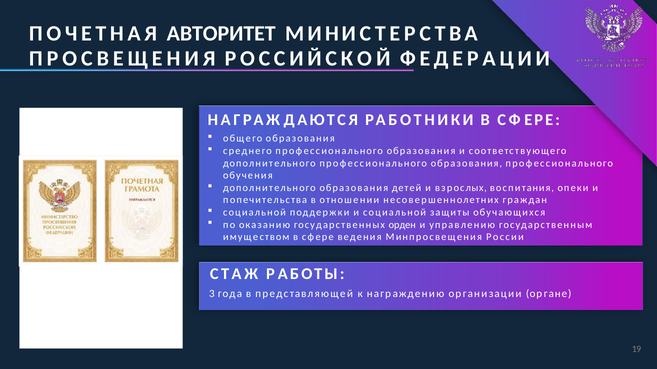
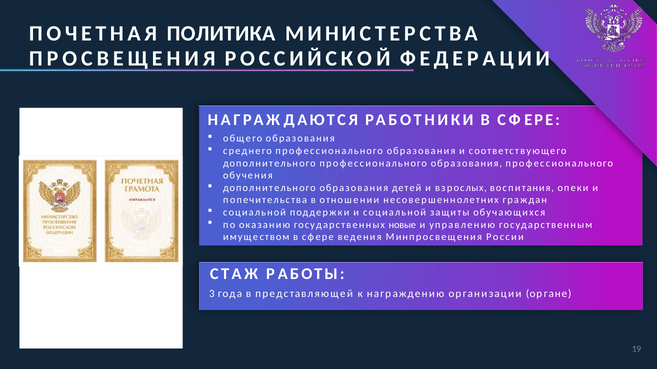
АВТОРИТЕТ: АВТОРИТЕТ -> ПОЛИТИКА
орден: орден -> новые
